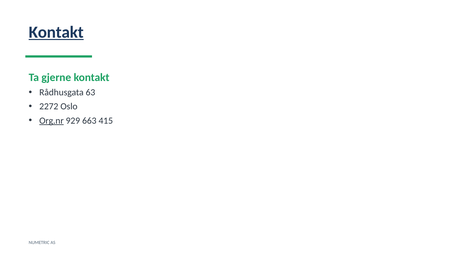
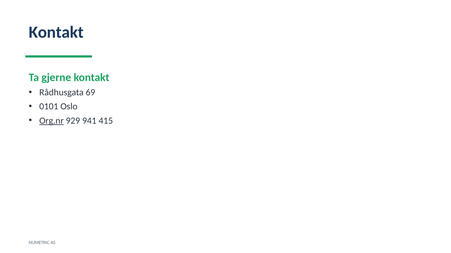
Kontakt at (56, 32) underline: present -> none
63: 63 -> 69
2272: 2272 -> 0101
663: 663 -> 941
